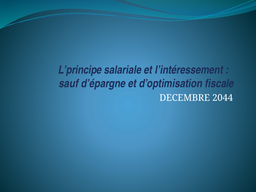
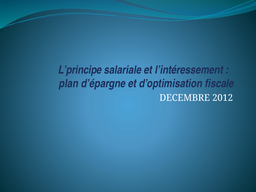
sauf: sauf -> plan
2044: 2044 -> 2012
